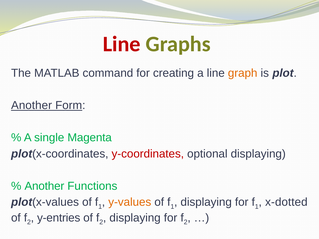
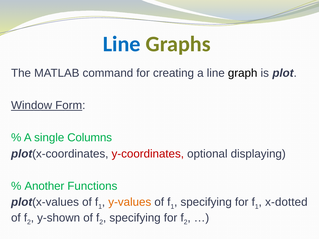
Line at (122, 44) colour: red -> blue
graph colour: orange -> black
Another at (32, 105): Another -> Window
Magenta: Magenta -> Columns
displaying at (206, 202): displaying -> specifying
y-entries: y-entries -> y-shown
displaying at (135, 218): displaying -> specifying
